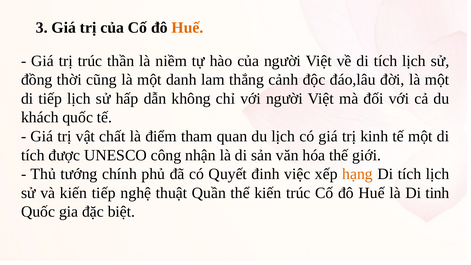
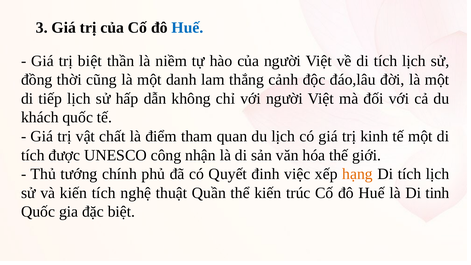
Huế at (187, 27) colour: orange -> blue
trị trúc: trúc -> biệt
kiến tiếp: tiếp -> tích
